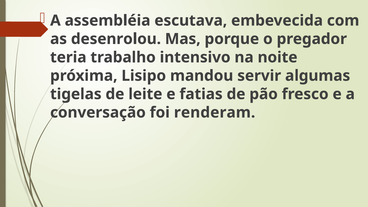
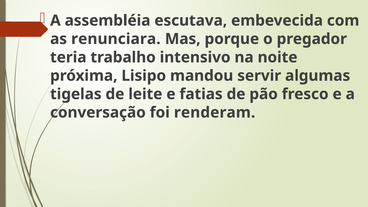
desenrolou: desenrolou -> renunciara
